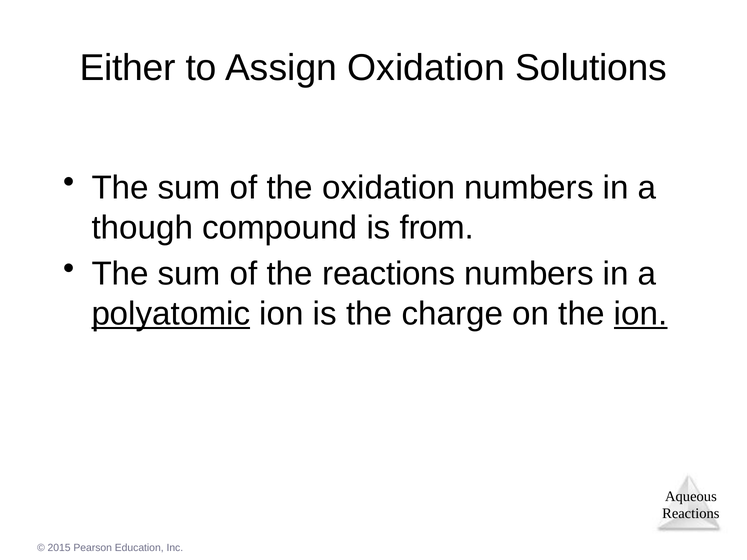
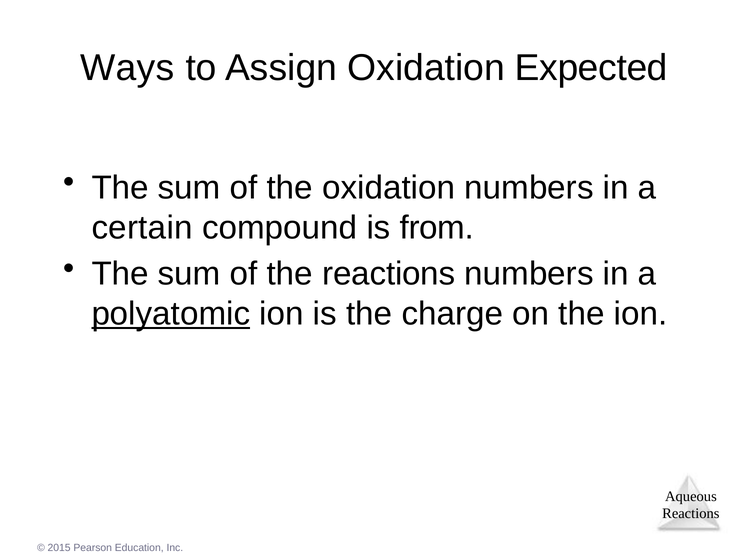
Either: Either -> Ways
Solutions: Solutions -> Expected
though: though -> certain
ion at (641, 314) underline: present -> none
